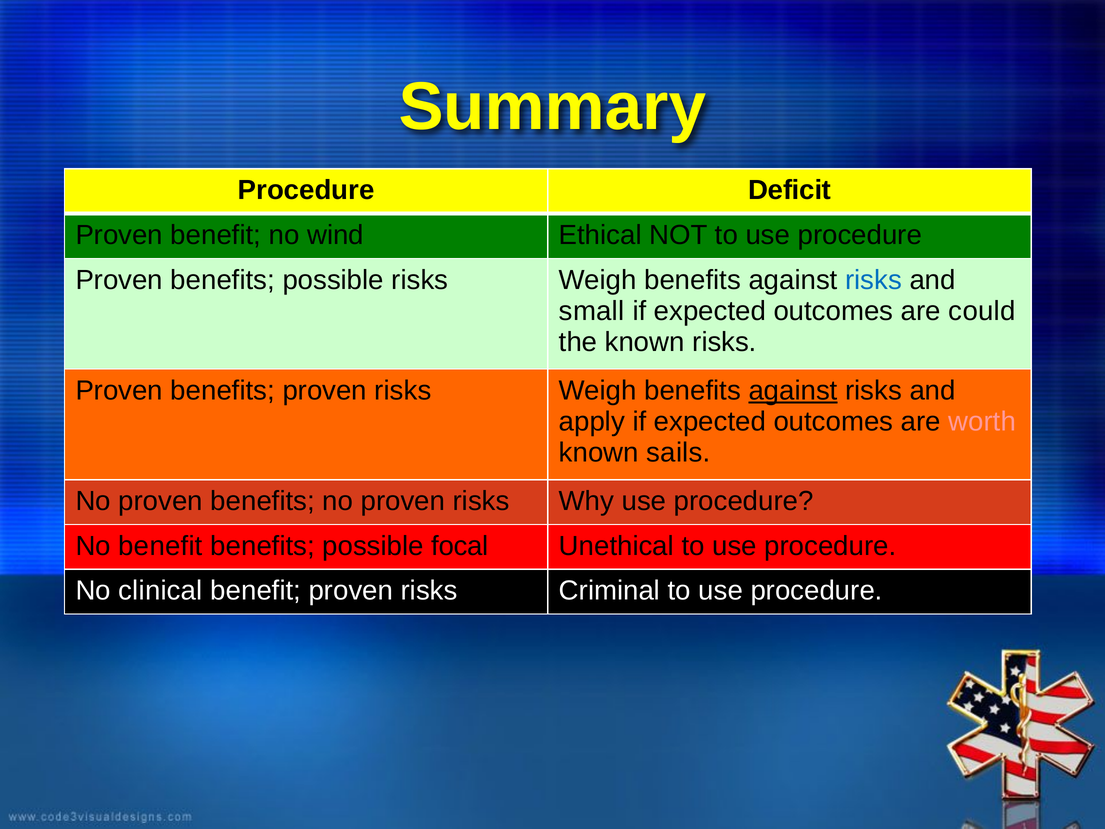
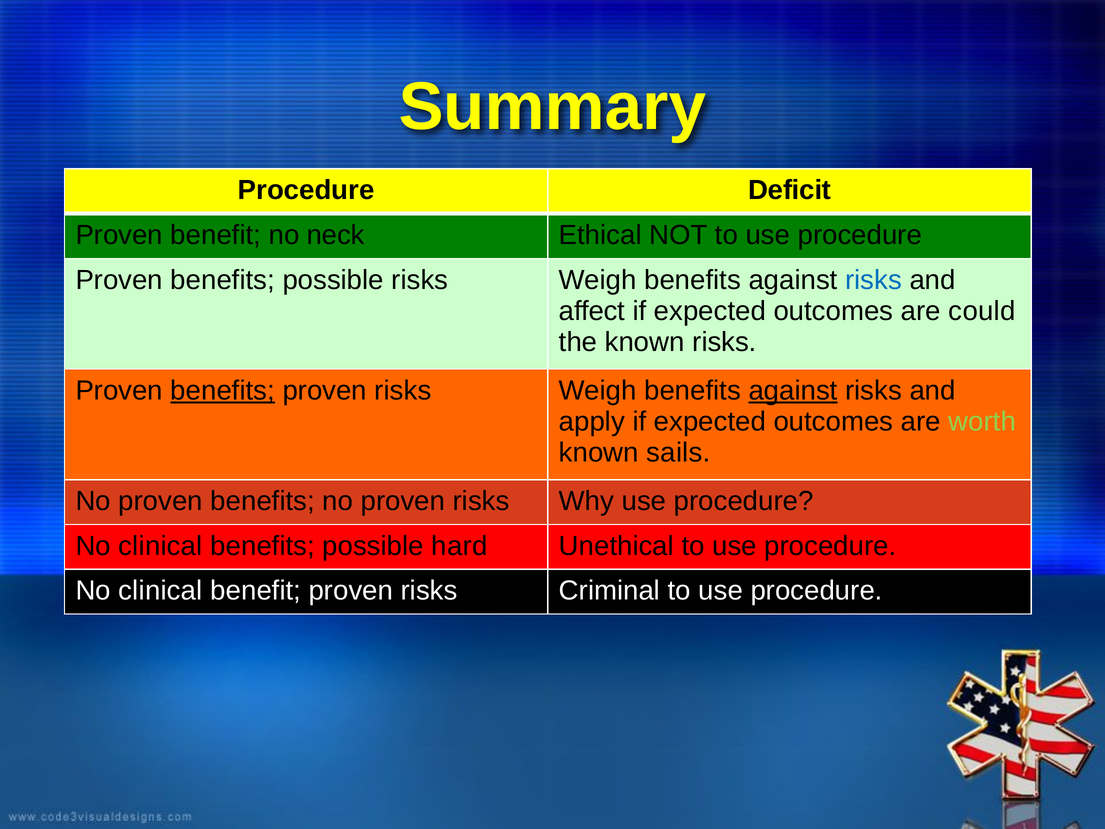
wind: wind -> neck
small: small -> affect
benefits at (223, 390) underline: none -> present
worth colour: pink -> light green
benefit at (160, 546): benefit -> clinical
focal: focal -> hard
